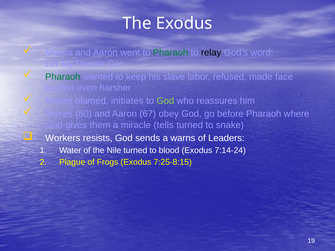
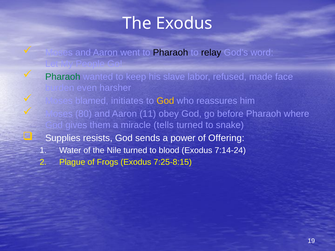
Pharaoh at (171, 53) colour: green -> black
God at (165, 101) colour: light green -> yellow
67: 67 -> 11
Workers: Workers -> Supplies
warns: warns -> power
Leaders: Leaders -> Offering
